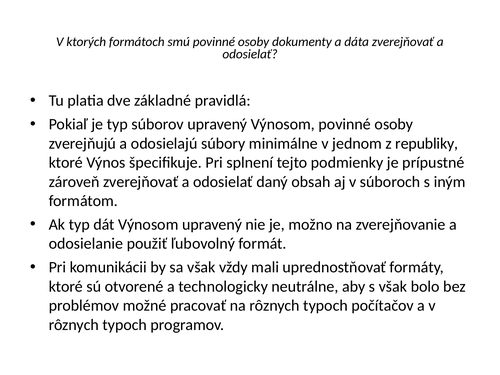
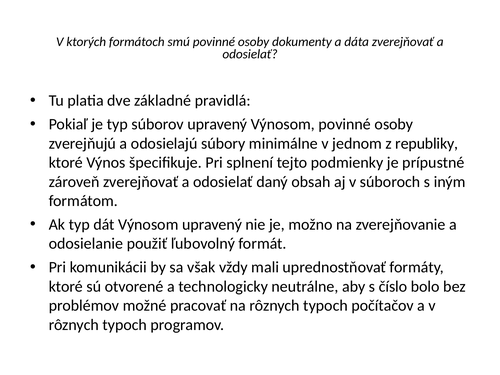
s však: však -> číslo
